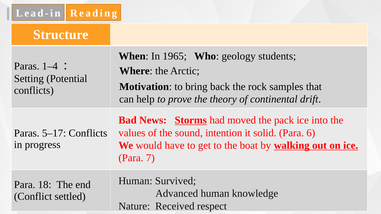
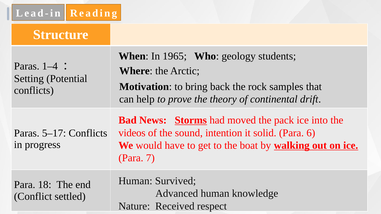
values: values -> videos
